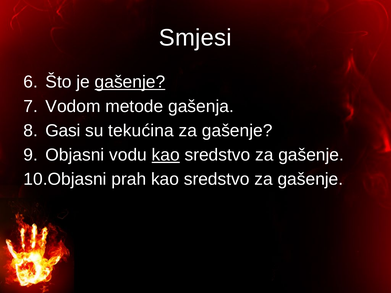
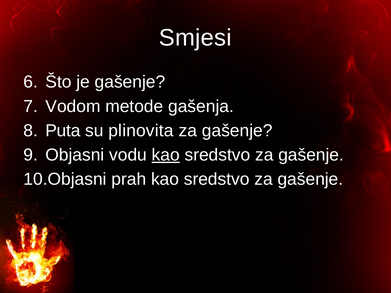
gašenje at (130, 82) underline: present -> none
Gasi: Gasi -> Puta
tekućina: tekućina -> plinovita
